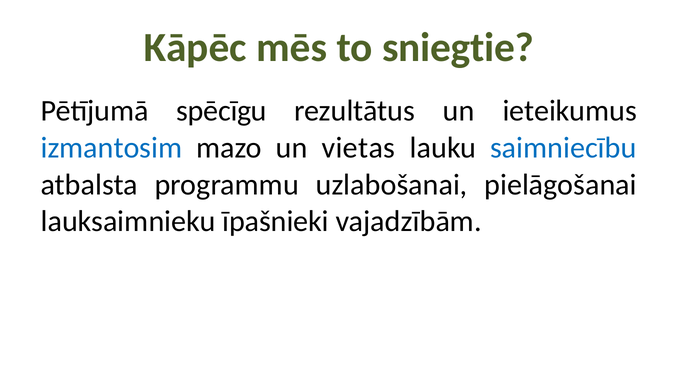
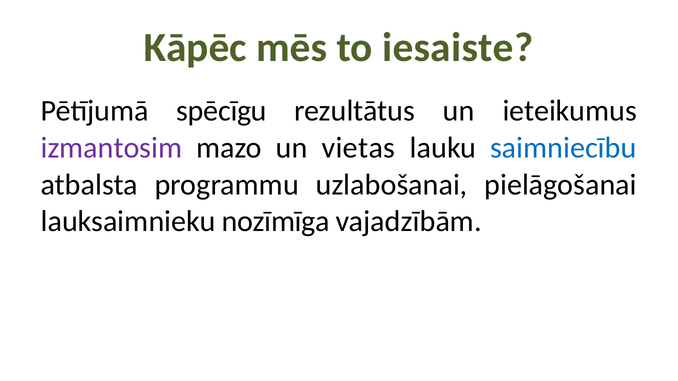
sniegtie: sniegtie -> iesaiste
izmantosim colour: blue -> purple
īpašnieki: īpašnieki -> nozīmīga
